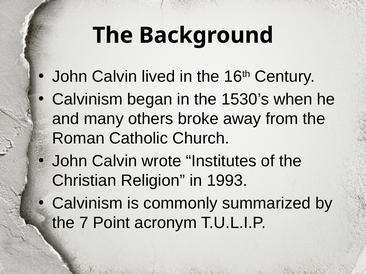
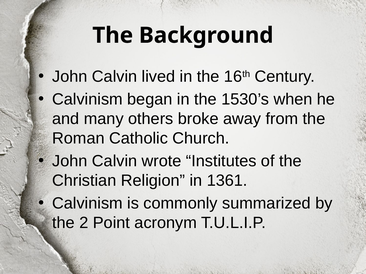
1993: 1993 -> 1361
7: 7 -> 2
